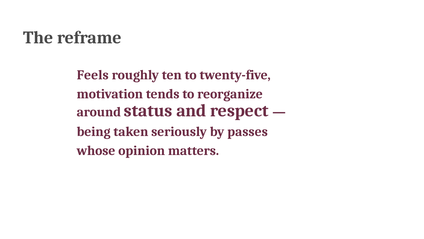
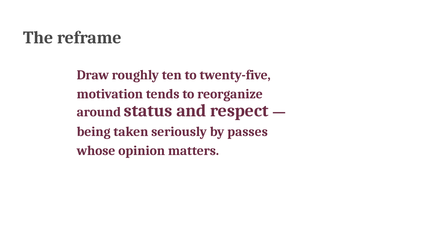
Feels: Feels -> Draw
